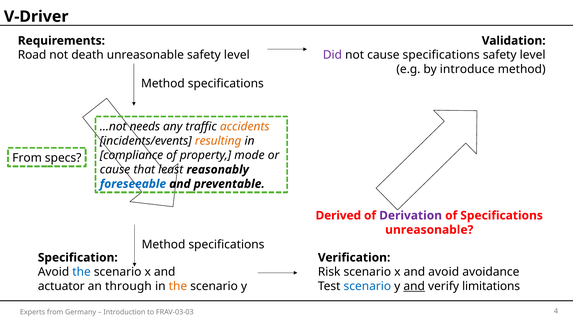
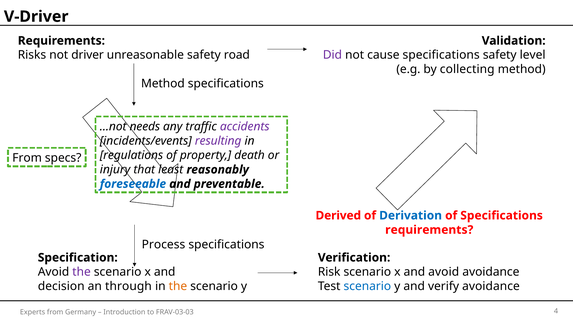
Road: Road -> Risks
death: death -> driver
unreasonable safety level: level -> road
introduce: introduce -> collecting
accidents colour: orange -> purple
resulting colour: orange -> purple
compliance: compliance -> regulations
mode: mode -> death
cause at (115, 170): cause -> injury
Derivation colour: purple -> blue
unreasonable at (429, 230): unreasonable -> requirements
Method at (164, 245): Method -> Process
the at (82, 272) colour: blue -> purple
actuator: actuator -> decision
and at (414, 286) underline: present -> none
verify limitations: limitations -> avoidance
